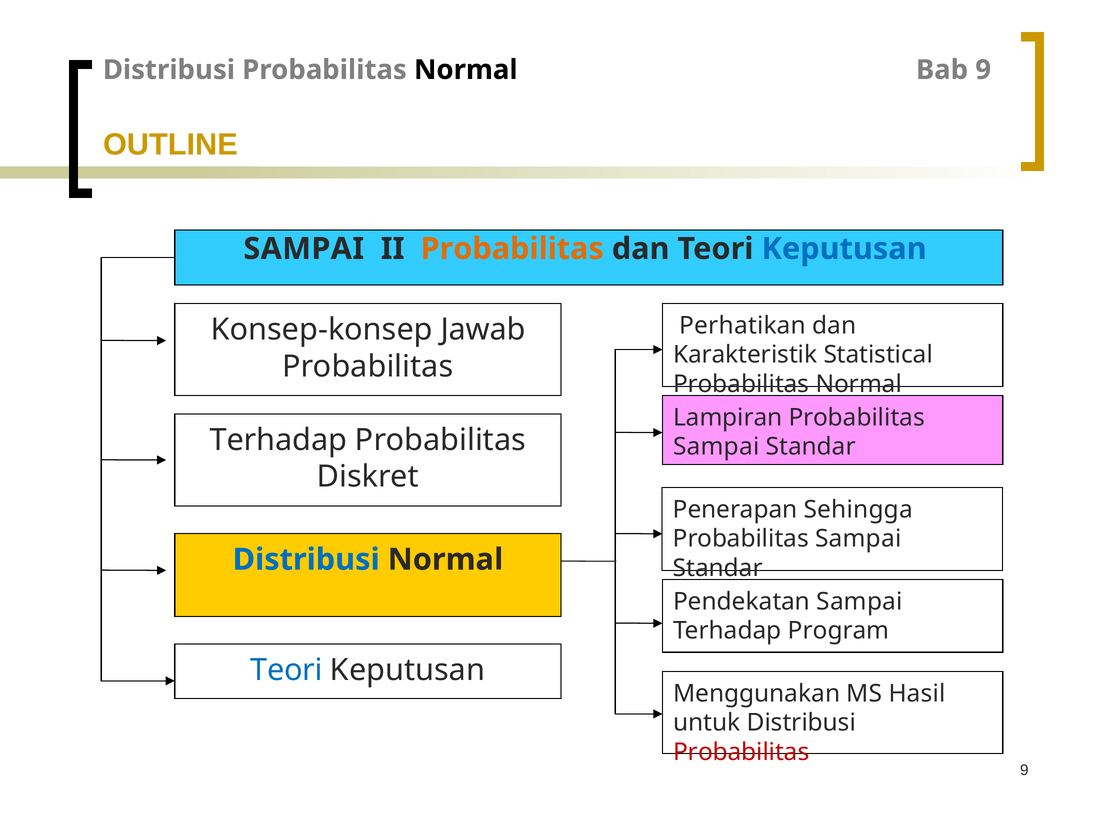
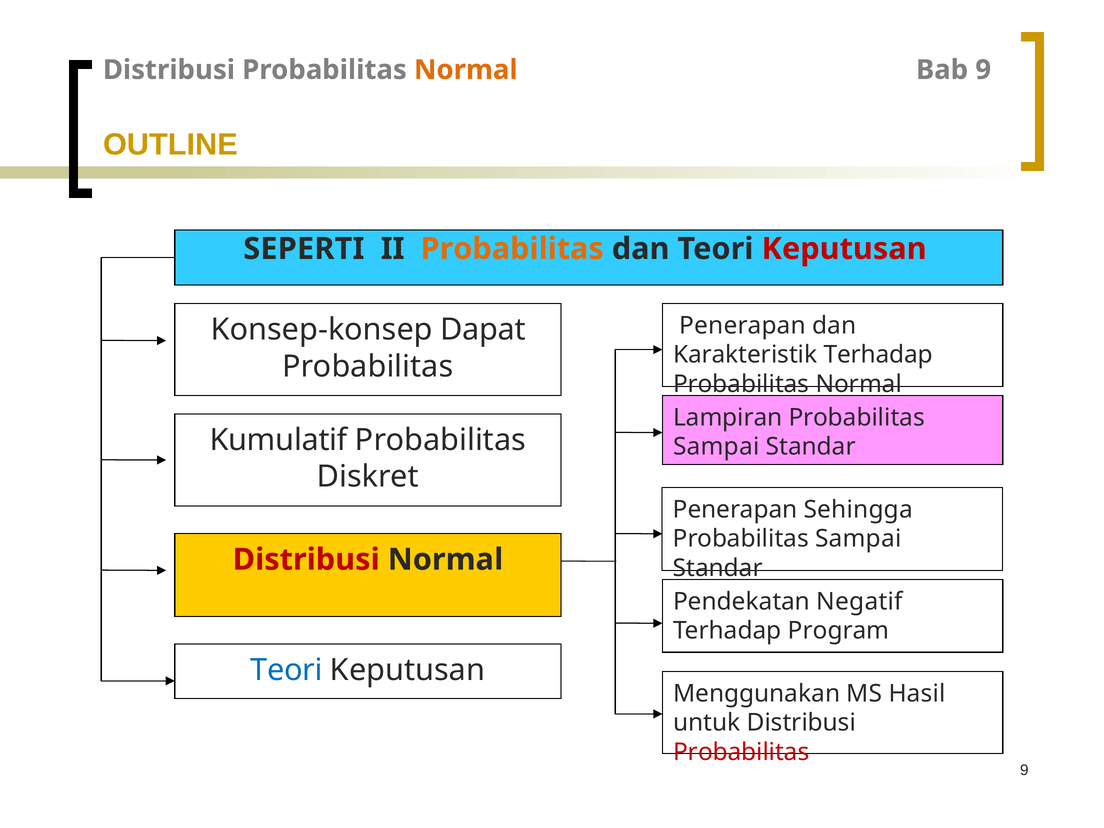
Normal at (466, 70) colour: black -> orange
SAMPAI at (304, 249): SAMPAI -> SEPERTI
Keputusan at (844, 249) colour: blue -> red
Perhatikan at (743, 325): Perhatikan -> Penerapan
Jawab: Jawab -> Dapat
Karakteristik Statistical: Statistical -> Terhadap
Terhadap at (278, 440): Terhadap -> Kumulatif
Distribusi at (306, 560) colour: blue -> red
Pendekatan Sampai: Sampai -> Negatif
